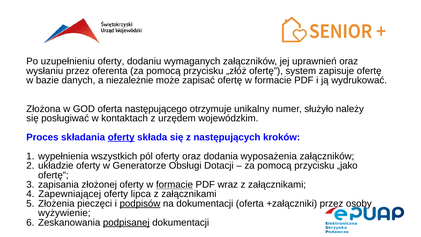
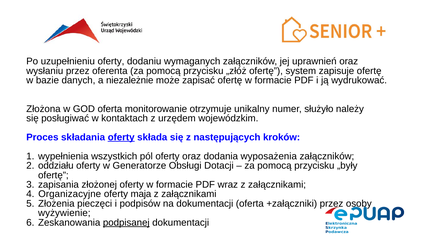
następującego: następującego -> monitorowanie
układzie: układzie -> oddziału
„jako: „jako -> „były
formacie at (174, 185) underline: present -> none
Zapewniającej: Zapewniającej -> Organizacyjne
lipca: lipca -> maja
podpisów underline: present -> none
